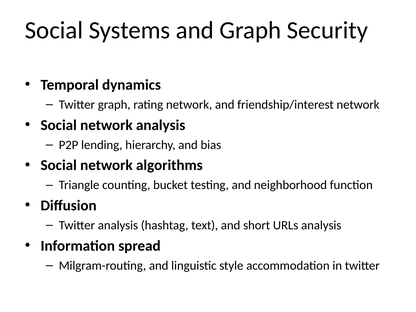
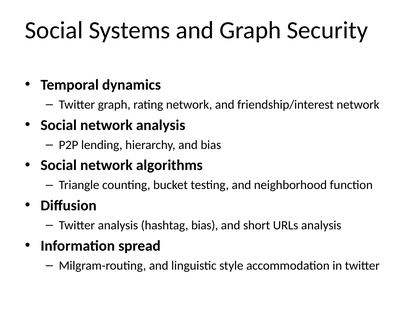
hashtag text: text -> bias
